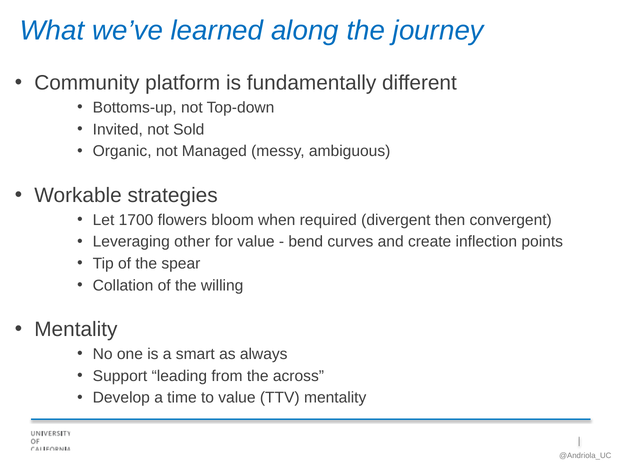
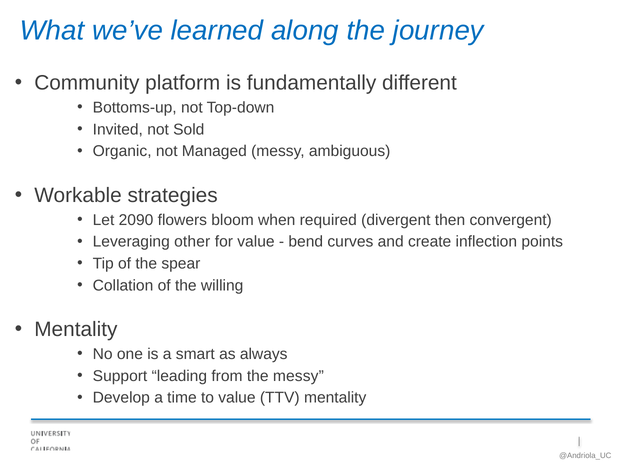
1700: 1700 -> 2090
the across: across -> messy
